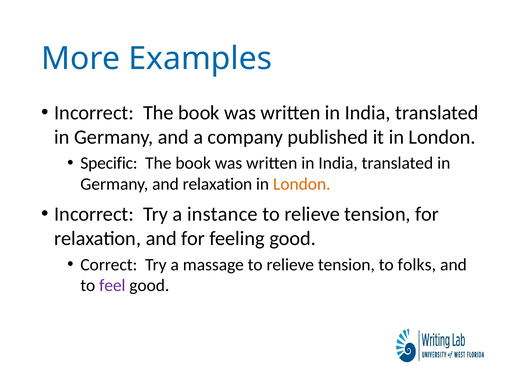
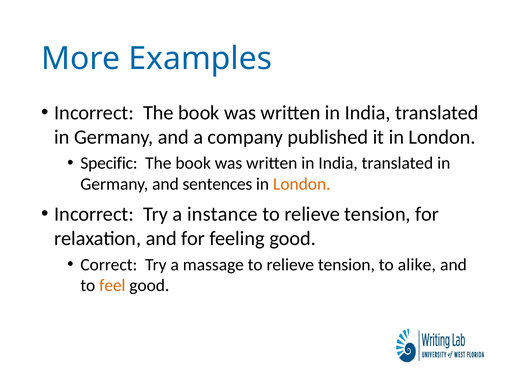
and relaxation: relaxation -> sentences
folks: folks -> alike
feel colour: purple -> orange
